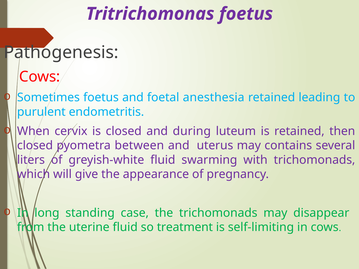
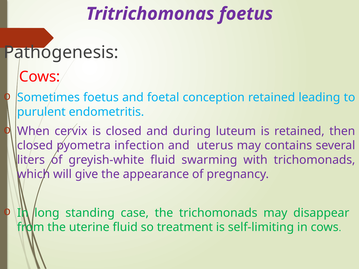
anesthesia: anesthesia -> conception
between: between -> infection
